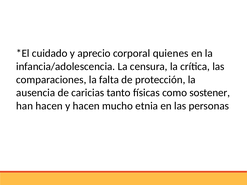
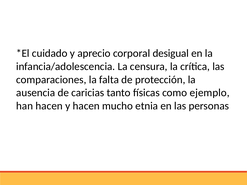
quienes: quienes -> desigual
sostener: sostener -> ejemplo
